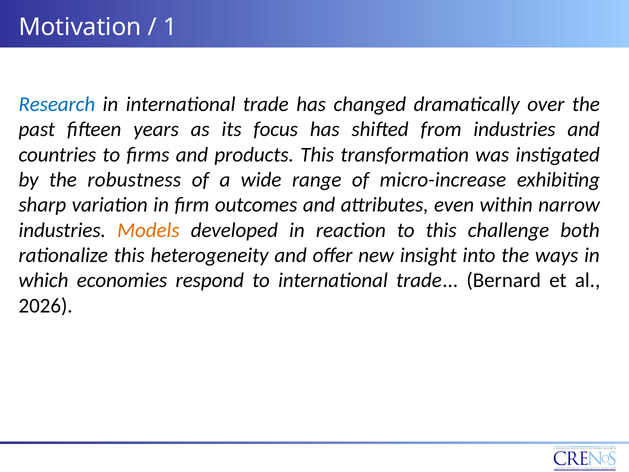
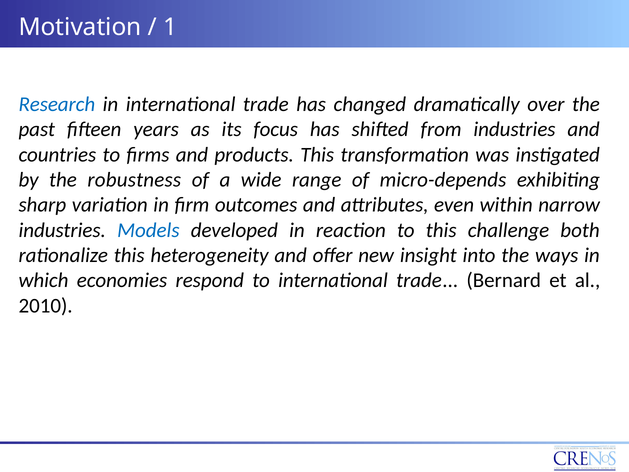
micro-increase: micro-increase -> micro-depends
Models colour: orange -> blue
2026: 2026 -> 2010
